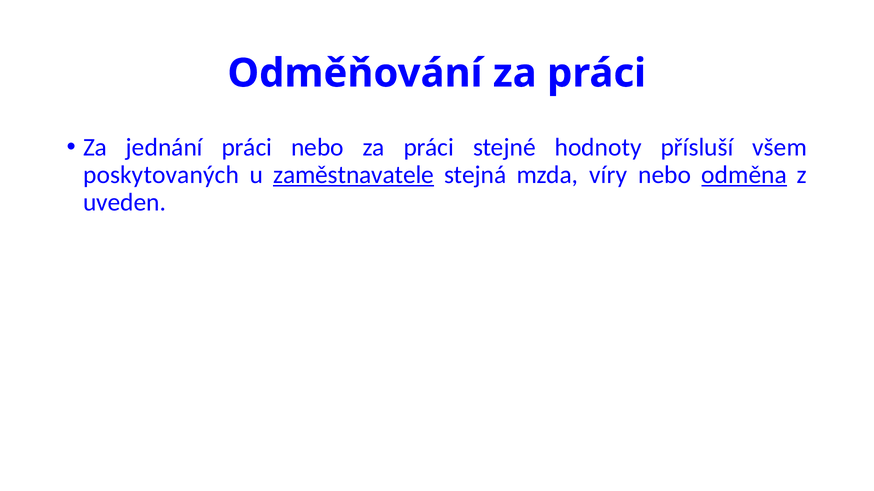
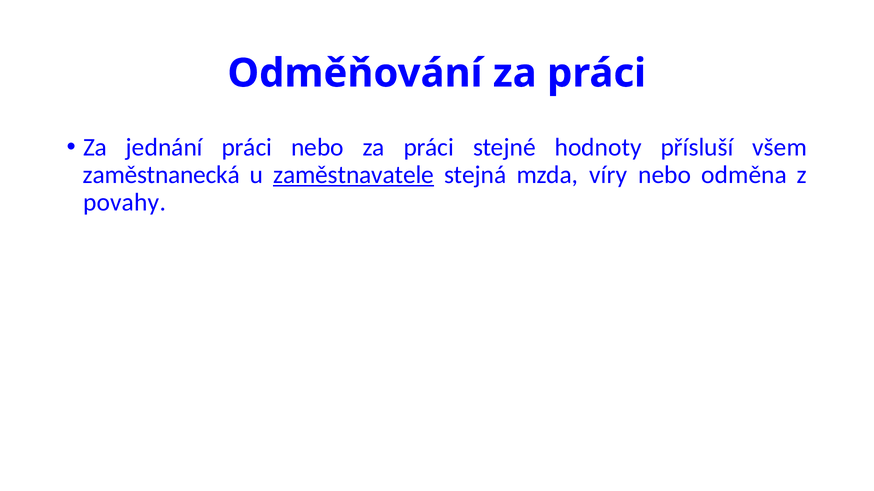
poskytovaných: poskytovaných -> zaměstnanecká
odměna underline: present -> none
uveden: uveden -> povahy
